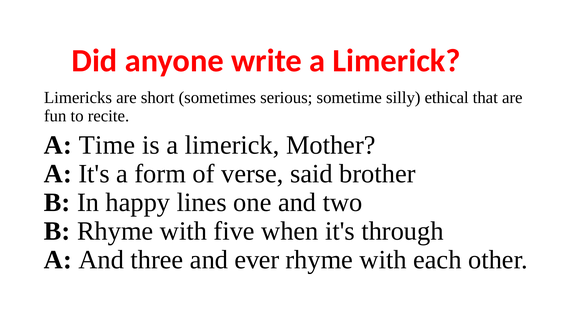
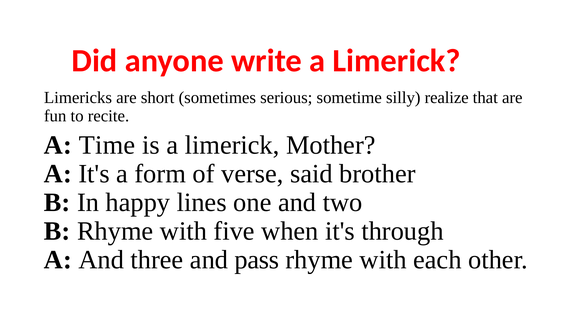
ethical: ethical -> realize
ever: ever -> pass
